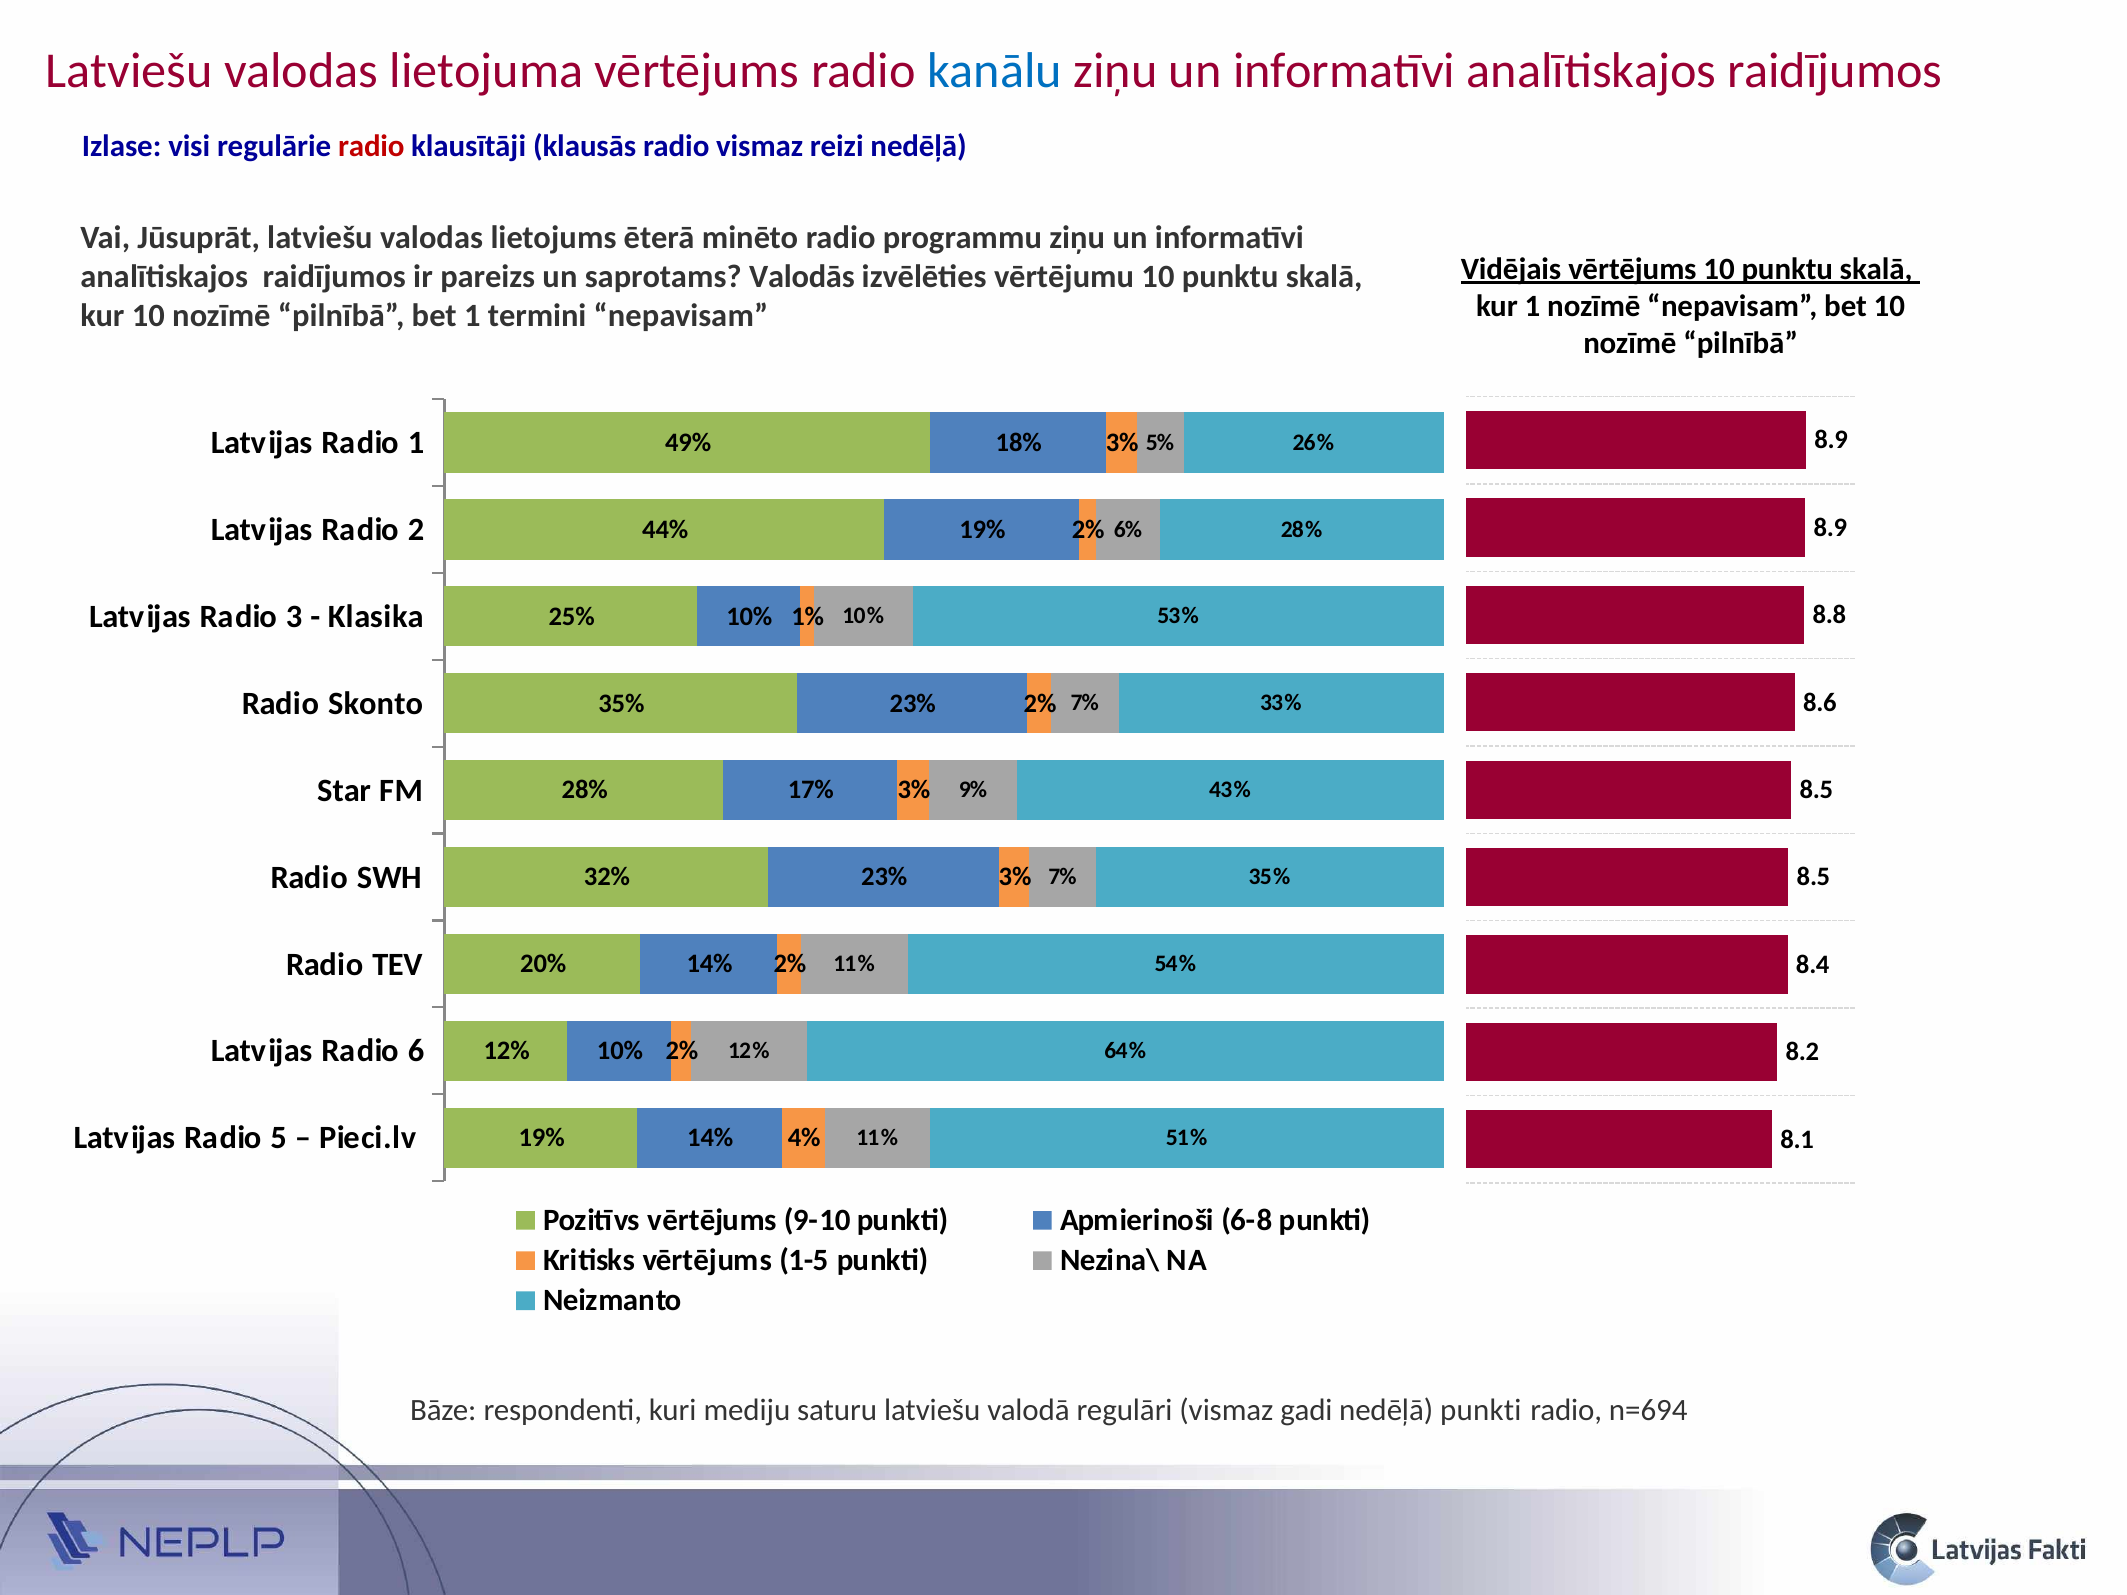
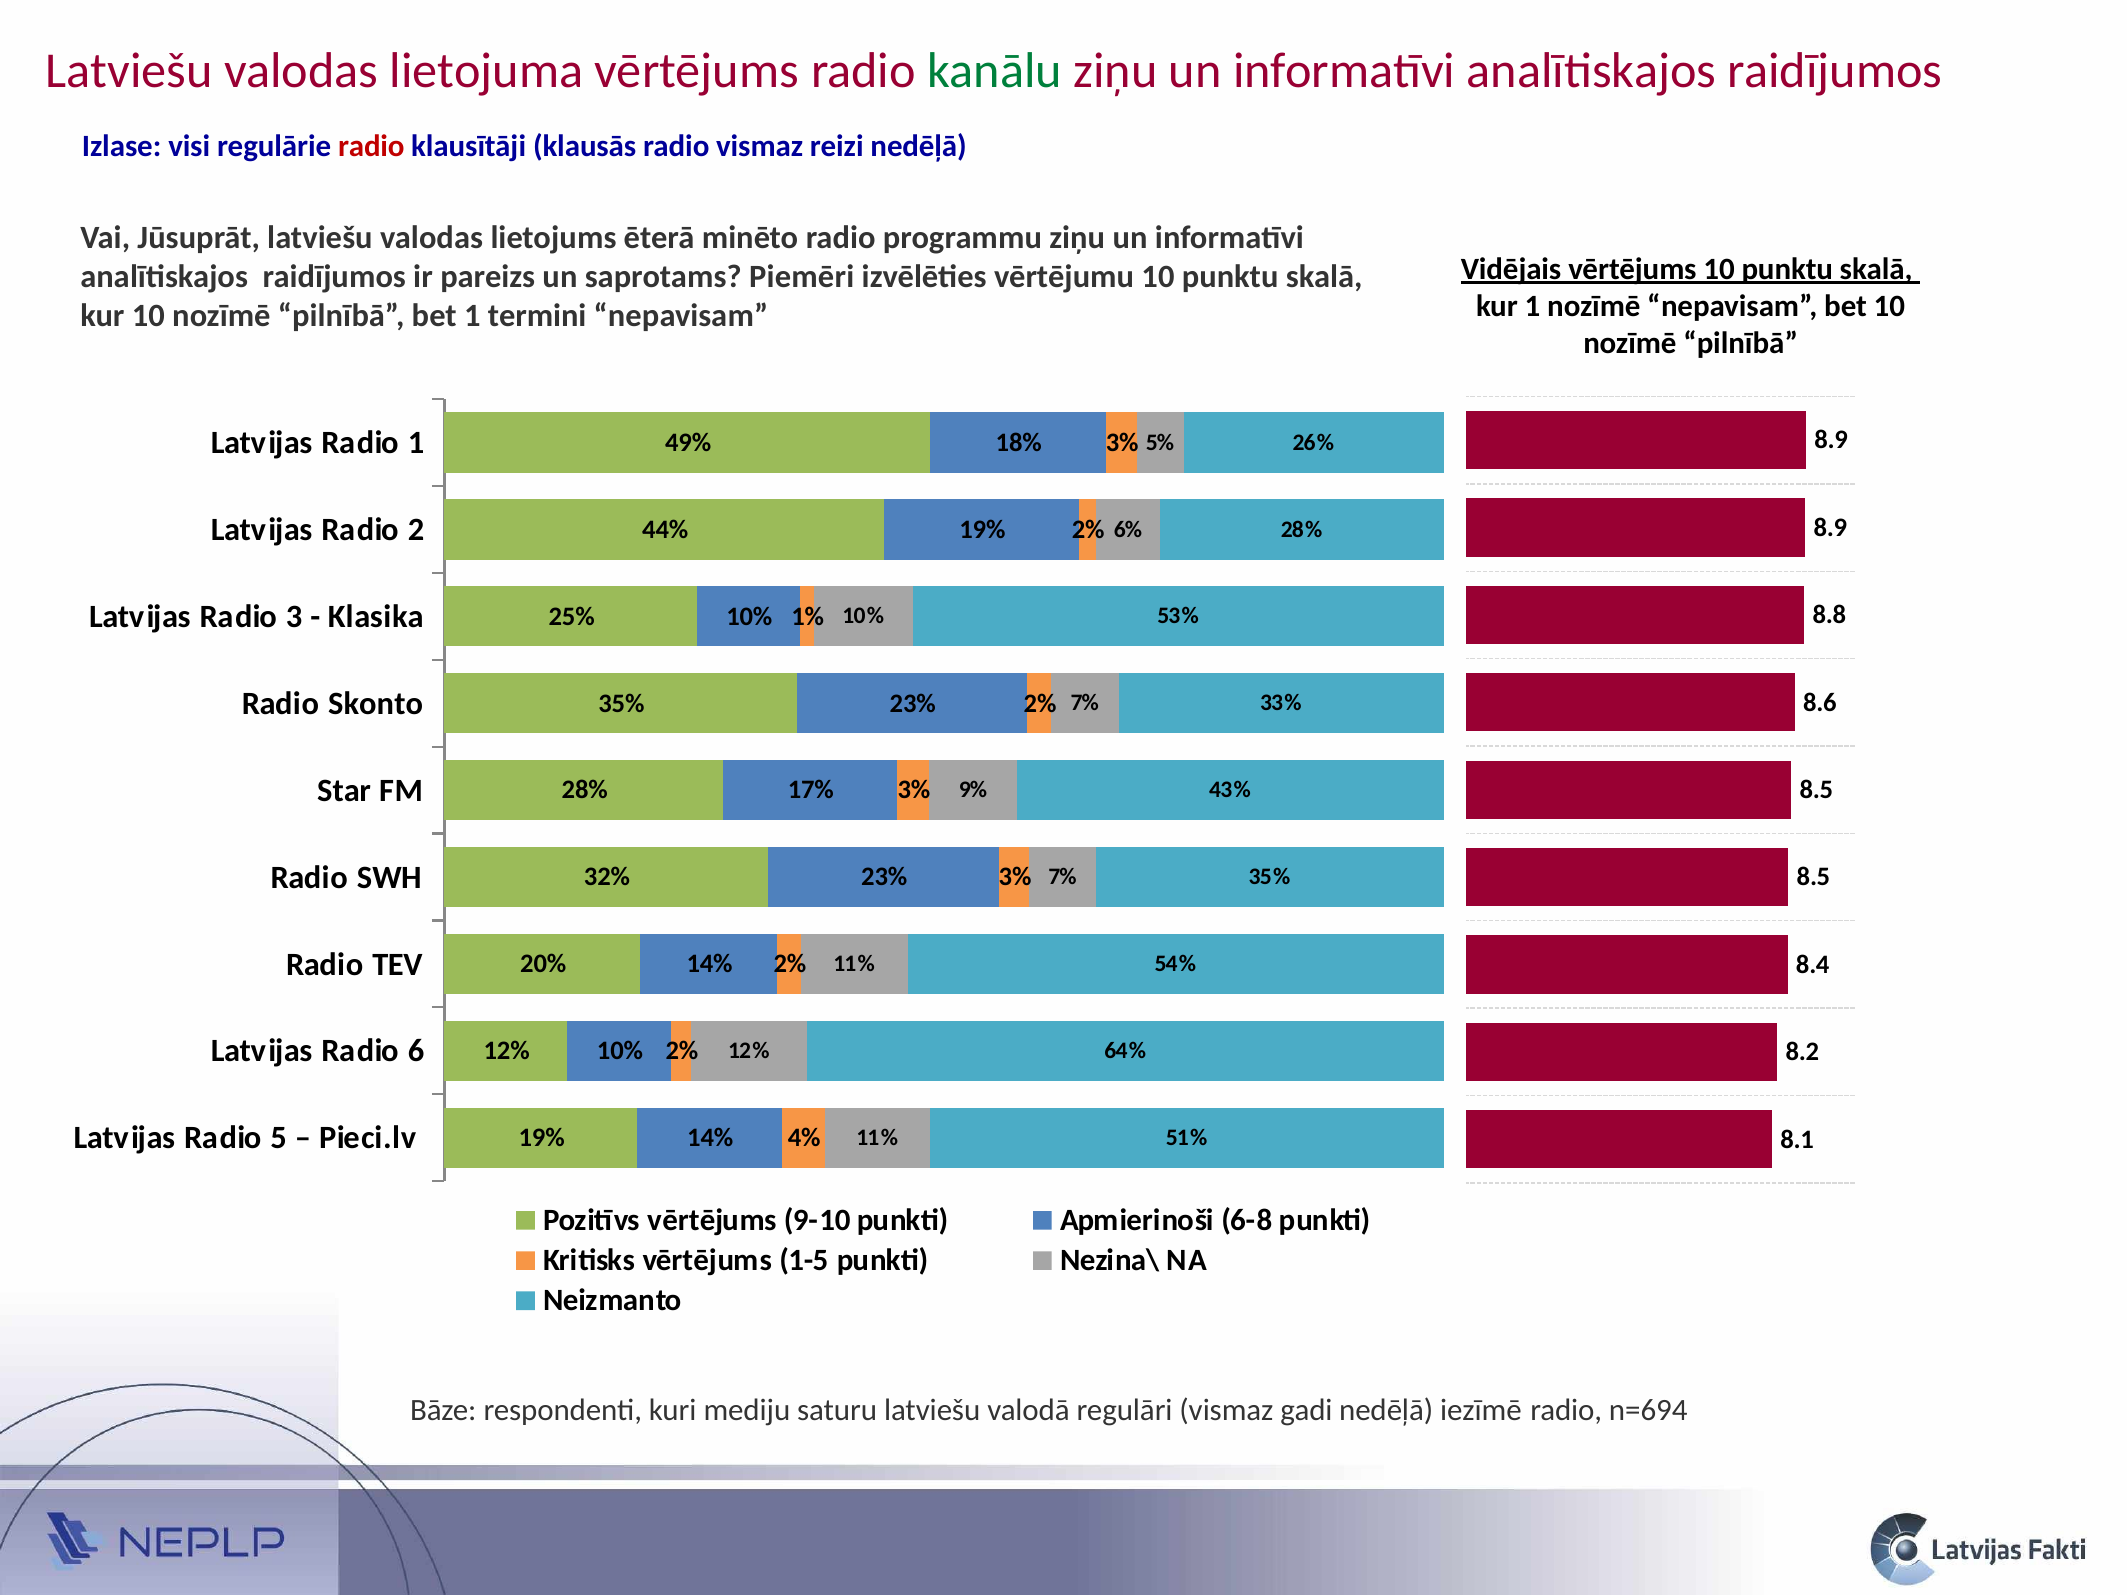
kanālu colour: blue -> green
Valodās: Valodās -> Piemēri
nedēļā punkti: punkti -> iezīmē
